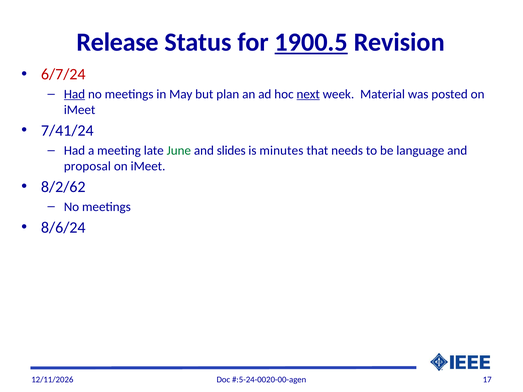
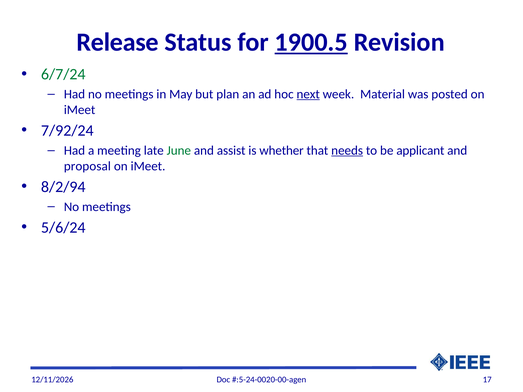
6/7/24 colour: red -> green
Had at (74, 94) underline: present -> none
7/41/24: 7/41/24 -> 7/92/24
slides: slides -> assist
minutes: minutes -> whether
needs underline: none -> present
language: language -> applicant
8/2/62: 8/2/62 -> 8/2/94
8/6/24: 8/6/24 -> 5/6/24
